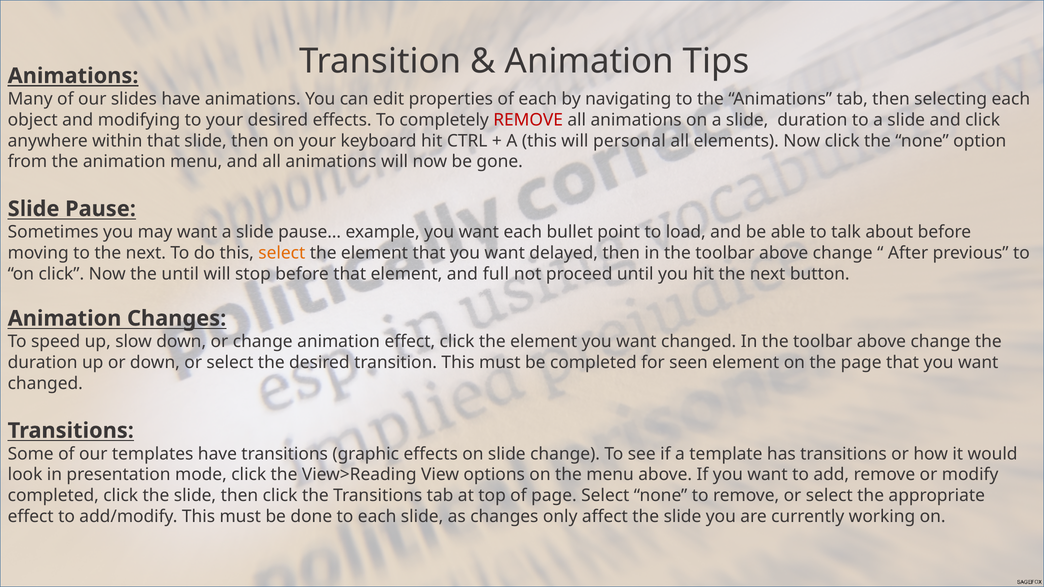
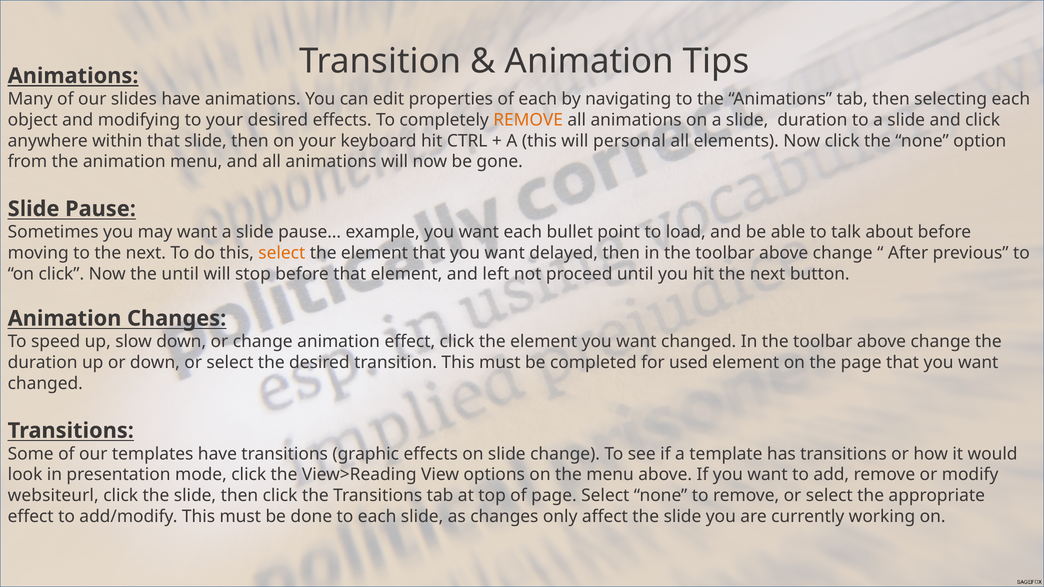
REMOVE at (528, 120) colour: red -> orange
full: full -> left
seen: seen -> used
completed at (53, 496): completed -> websiteurl
